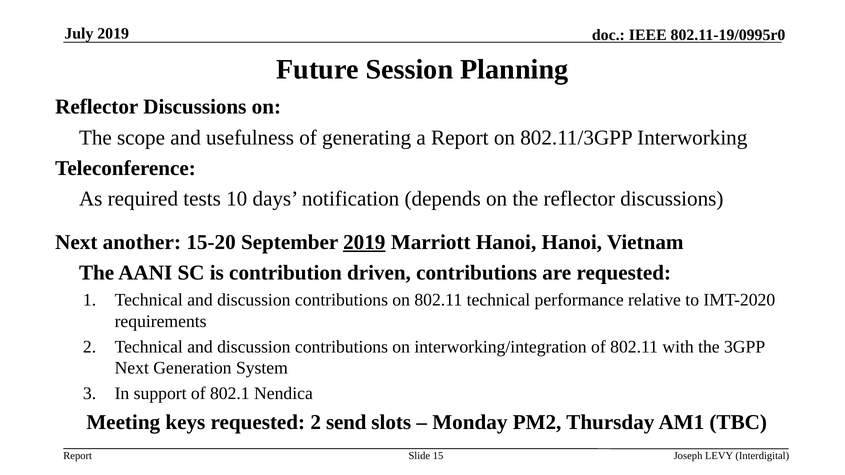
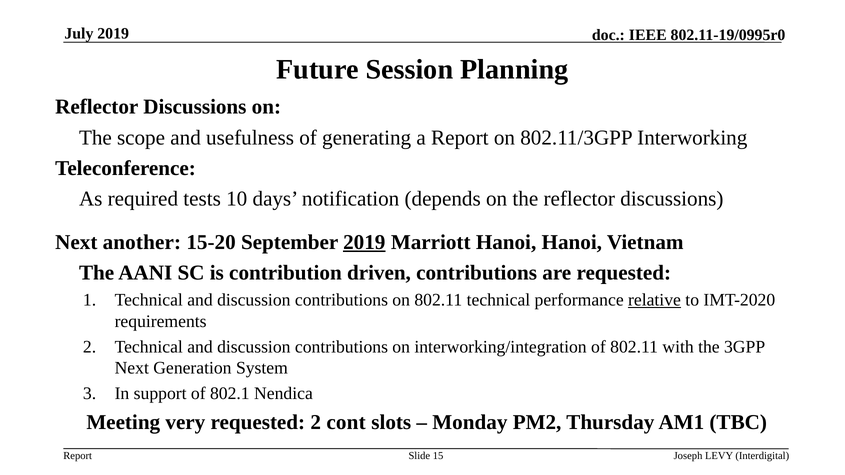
relative underline: none -> present
keys: keys -> very
send: send -> cont
